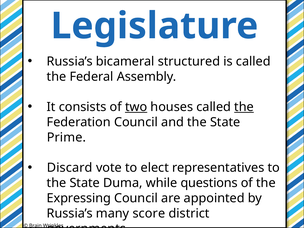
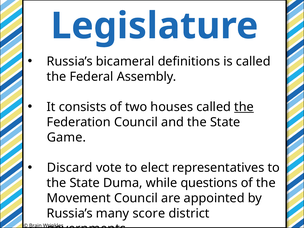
structured: structured -> definitions
two underline: present -> none
Prime: Prime -> Game
Expressing: Expressing -> Movement
